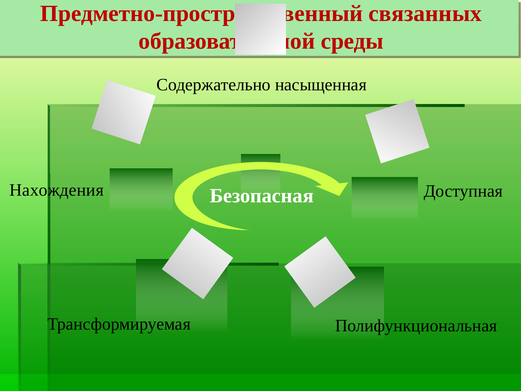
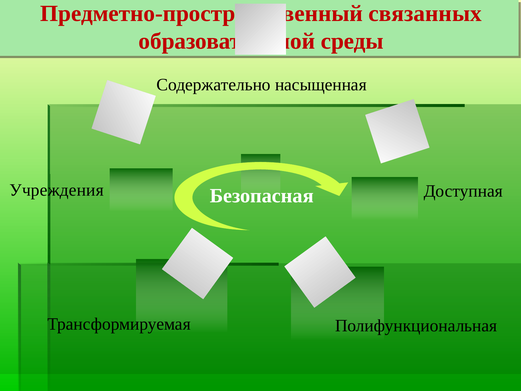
Нахождения: Нахождения -> Учреждения
